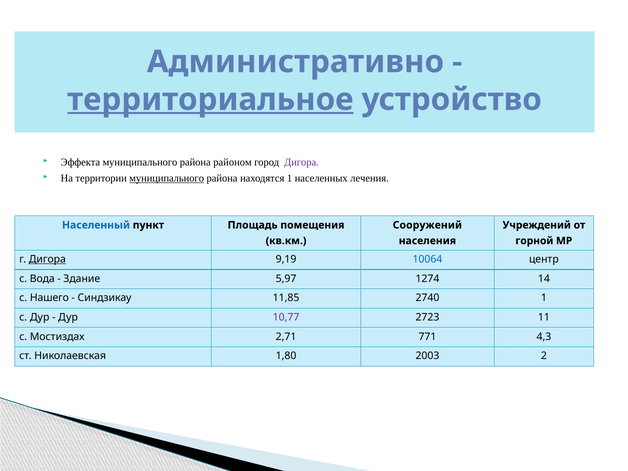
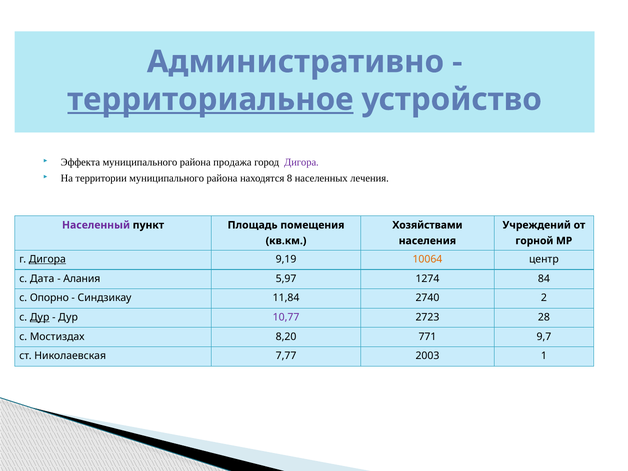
районом: районом -> продажа
муниципального at (167, 178) underline: present -> none
находятся 1: 1 -> 8
Населенный colour: blue -> purple
Сооружений: Сооружений -> Хозяйствами
10064 colour: blue -> orange
Вода: Вода -> Дата
Здание: Здание -> Алания
14: 14 -> 84
Нашего: Нашего -> Опорно
11,85: 11,85 -> 11,84
2740 1: 1 -> 2
Дур at (40, 317) underline: none -> present
11: 11 -> 28
2,71: 2,71 -> 8,20
4,3: 4,3 -> 9,7
1,80: 1,80 -> 7,77
2: 2 -> 1
